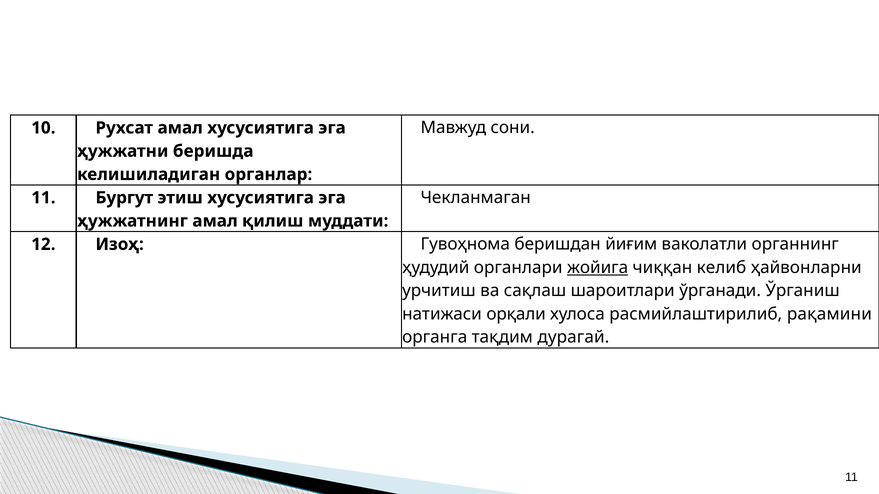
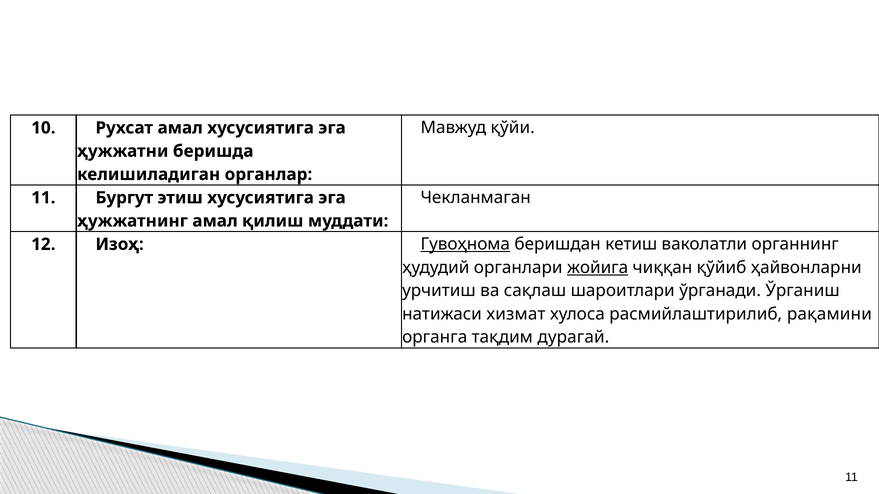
сони: сони -> қўйи
Гувоҳнома underline: none -> present
йиғим: йиғим -> кетиш
келиб: келиб -> қўйиб
орқали: орқали -> хизмат
